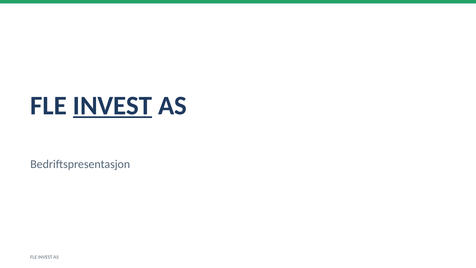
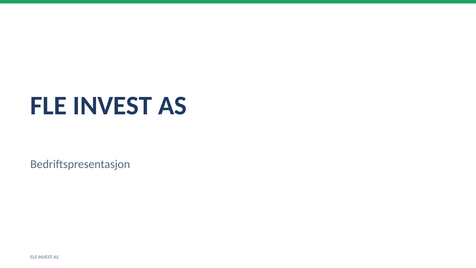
INVEST at (113, 106) underline: present -> none
